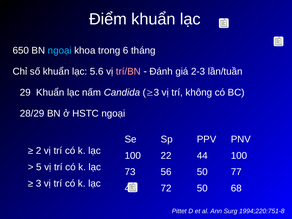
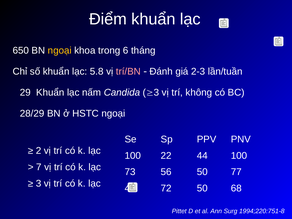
ngoại at (60, 50) colour: light blue -> yellow
5.6: 5.6 -> 5.8
5: 5 -> 7
